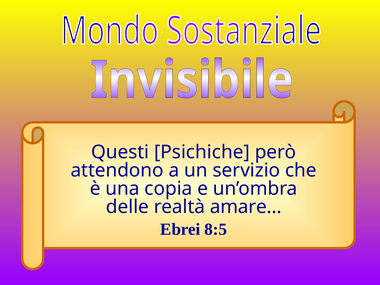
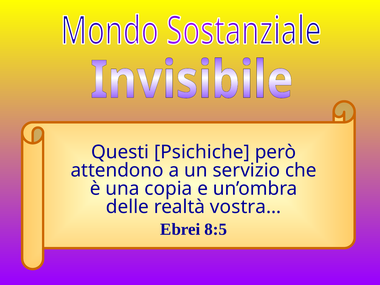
amare…: amare… -> vostra…
